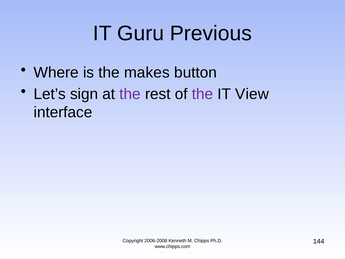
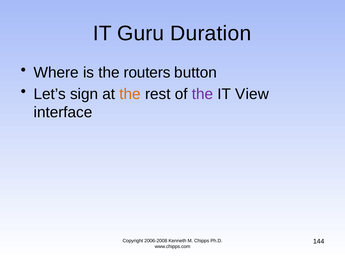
Previous: Previous -> Duration
makes: makes -> routers
the at (130, 94) colour: purple -> orange
